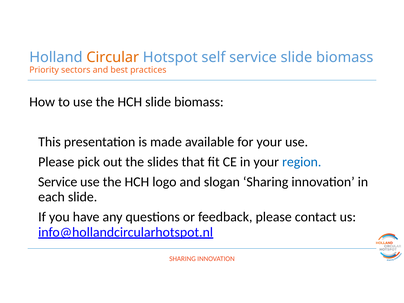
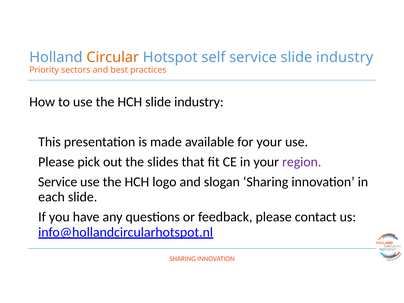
service slide biomass: biomass -> industry
HCH slide biomass: biomass -> industry
region colour: blue -> purple
